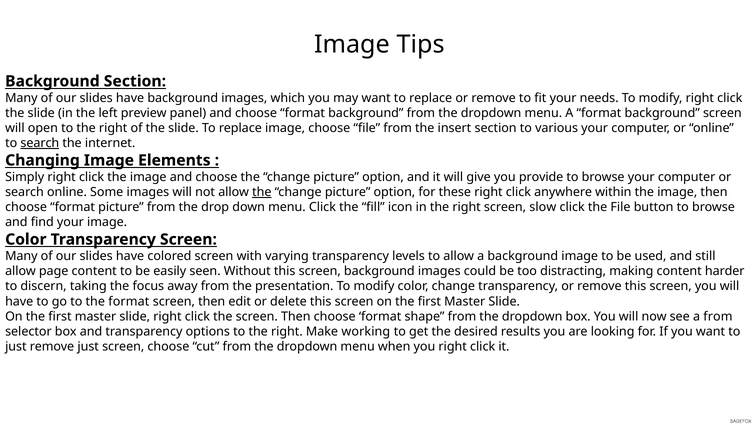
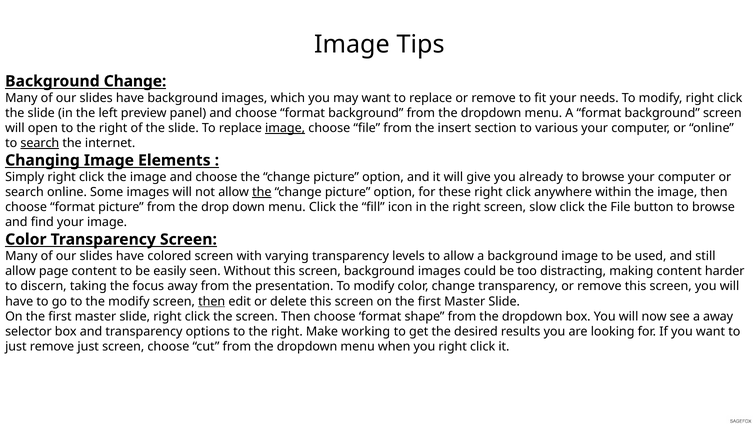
Background Section: Section -> Change
image at (285, 128) underline: none -> present
provide: provide -> already
the format: format -> modify
then at (212, 301) underline: none -> present
a from: from -> away
